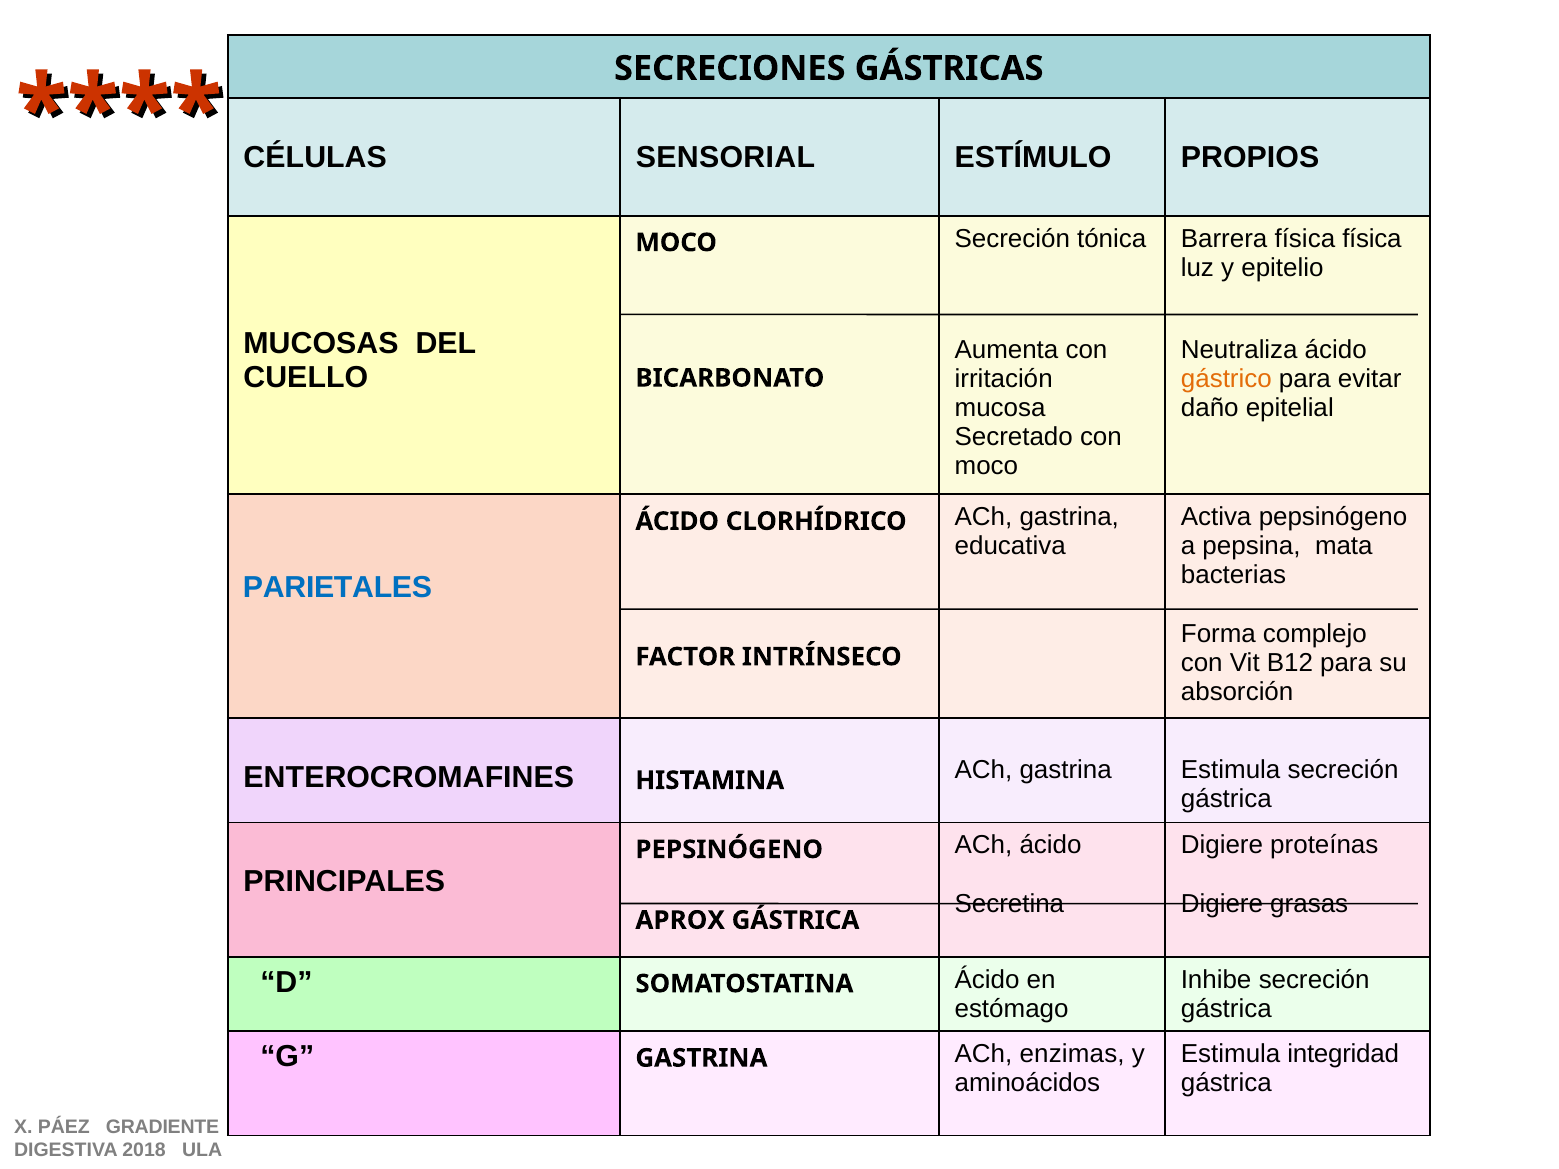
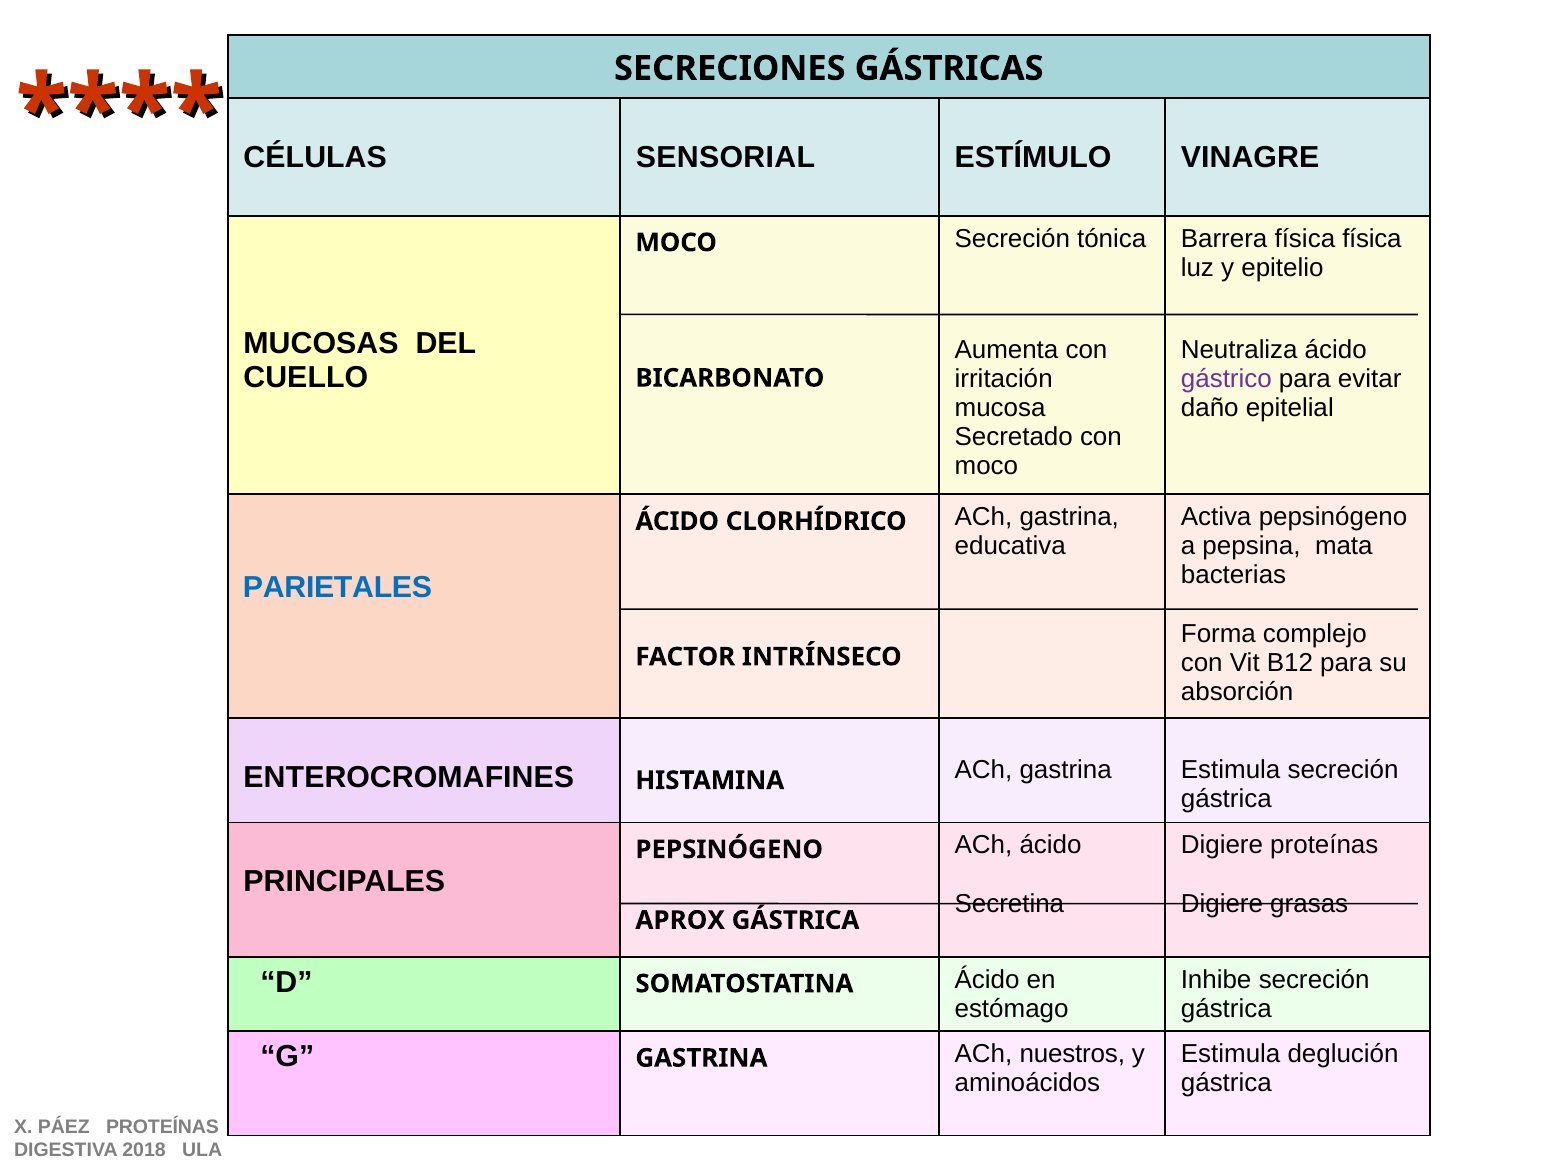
PROPIOS: PROPIOS -> VINAGRE
gástrico colour: orange -> purple
integridad: integridad -> deglución
enzimas: enzimas -> nuestros
PÁEZ GRADIENTE: GRADIENTE -> PROTEÍNAS
